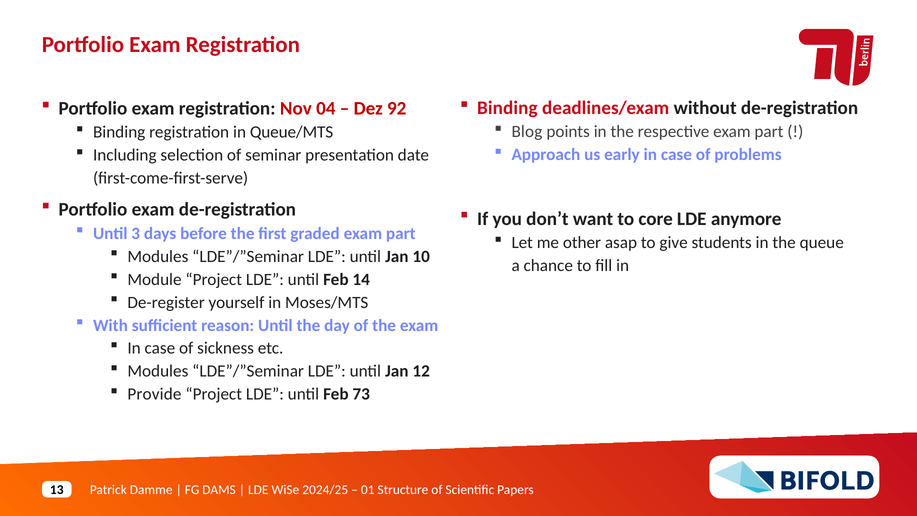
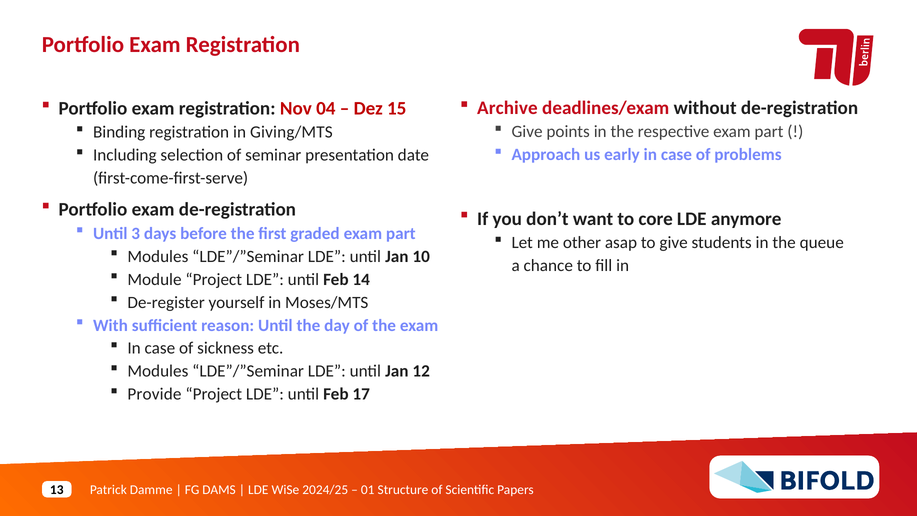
Binding at (507, 108): Binding -> Archive
92: 92 -> 15
Blog at (527, 132): Blog -> Give
Queue/MTS: Queue/MTS -> Giving/MTS
73: 73 -> 17
